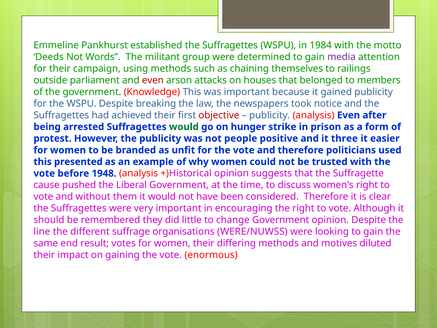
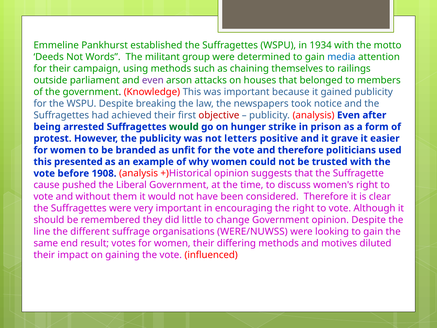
1984: 1984 -> 1934
media colour: purple -> blue
even at (153, 80) colour: red -> purple
people: people -> letters
three: three -> grave
1948: 1948 -> 1908
enormous: enormous -> influenced
